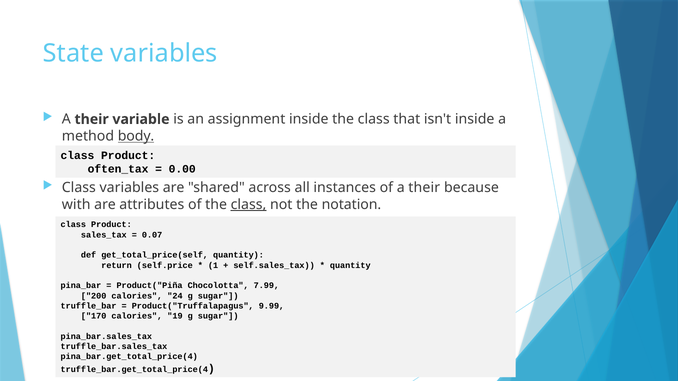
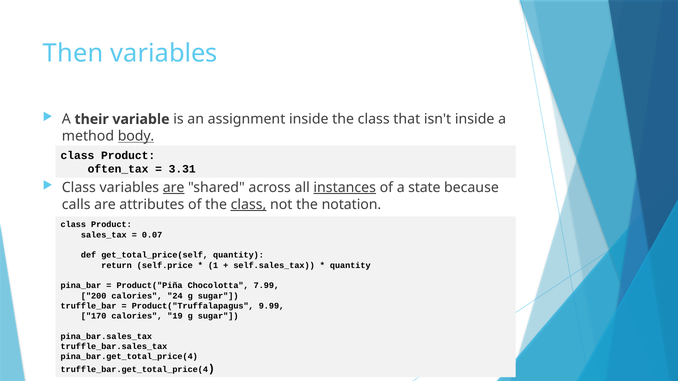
State: State -> Then
0.00: 0.00 -> 3.31
are at (174, 188) underline: none -> present
instances underline: none -> present
of a their: their -> state
with: with -> calls
